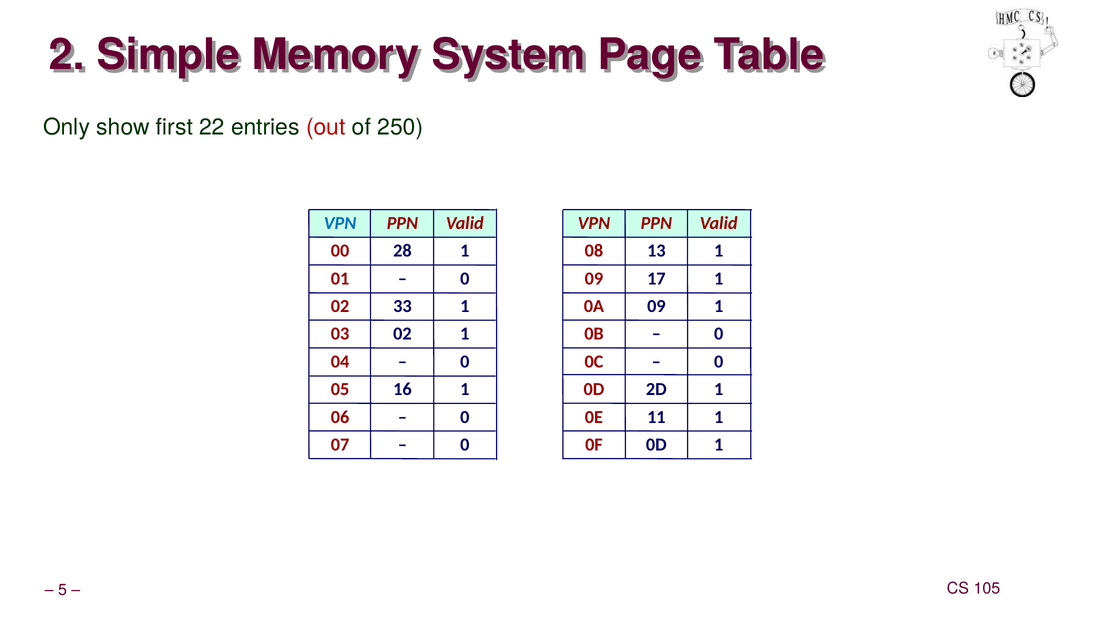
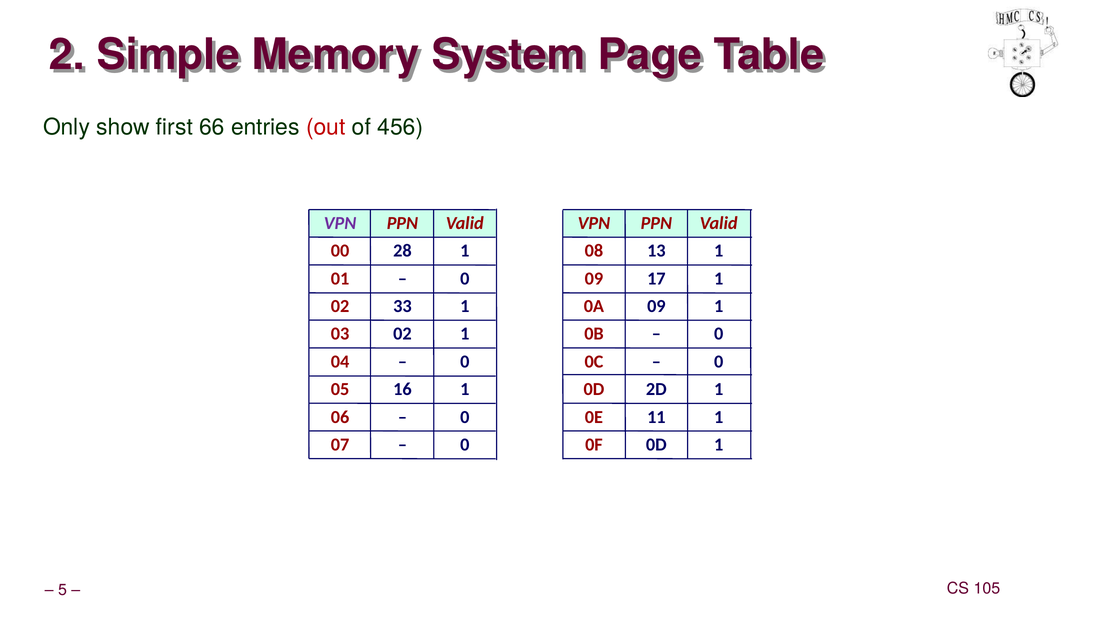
22: 22 -> 66
250: 250 -> 456
VPN at (340, 223) colour: blue -> purple
